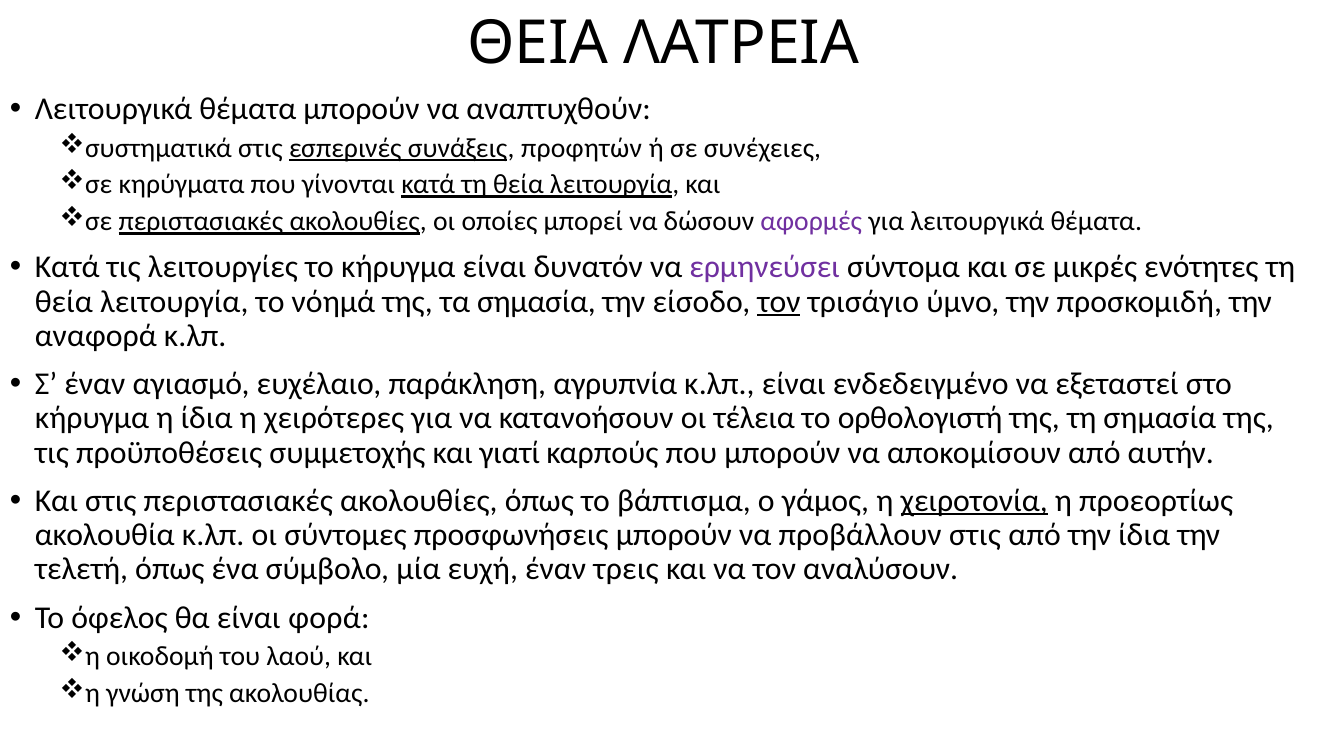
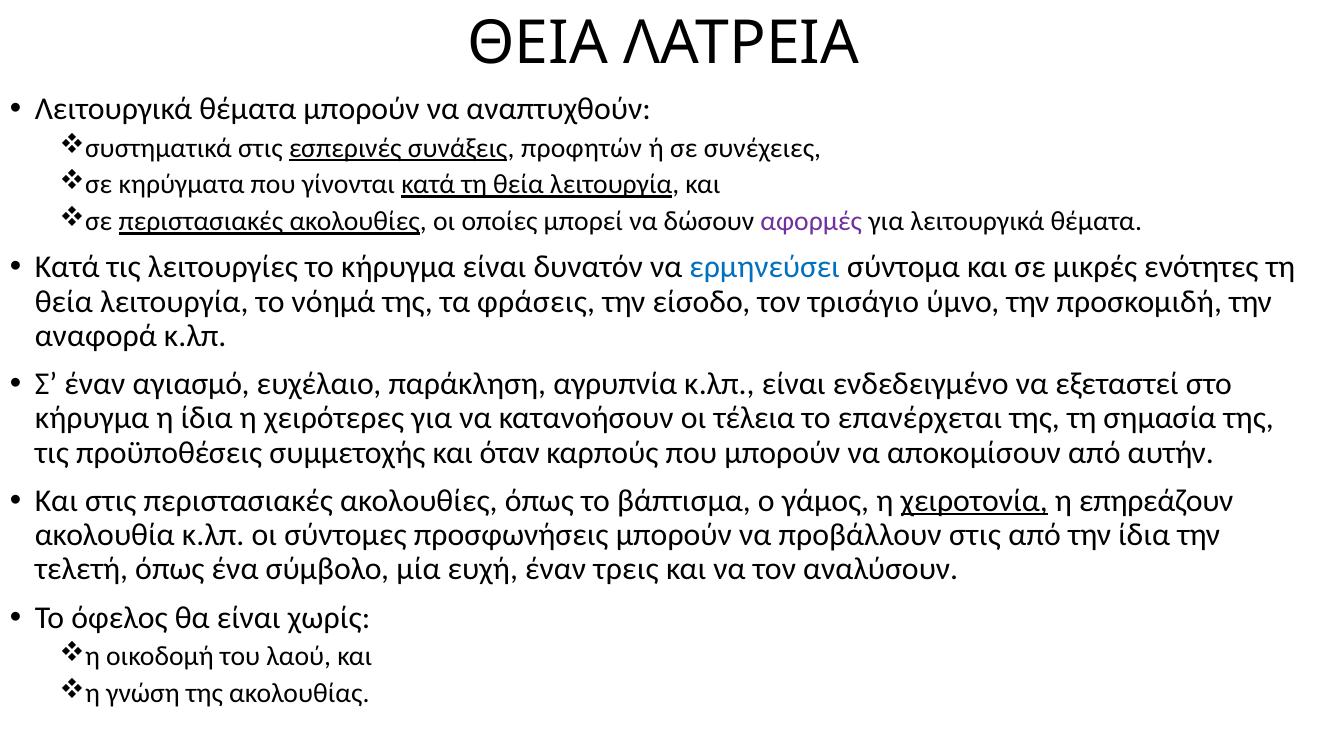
ερμηνεύσει colour: purple -> blue
τα σημασία: σημασία -> φράσεις
τον at (779, 302) underline: present -> none
ορθολογιστή: ορθολογιστή -> επανέρχεται
γιατί: γιατί -> όταν
προεορτίως: προεορτίως -> επηρεάζουν
φορά: φορά -> χωρίς
